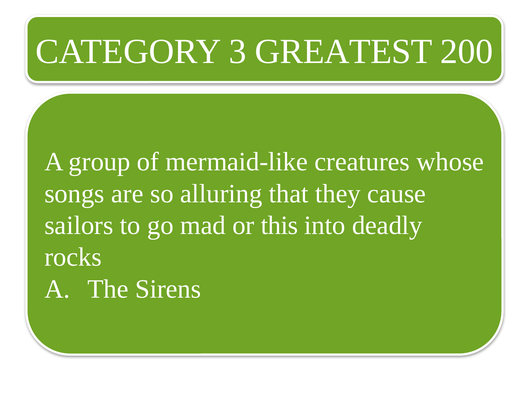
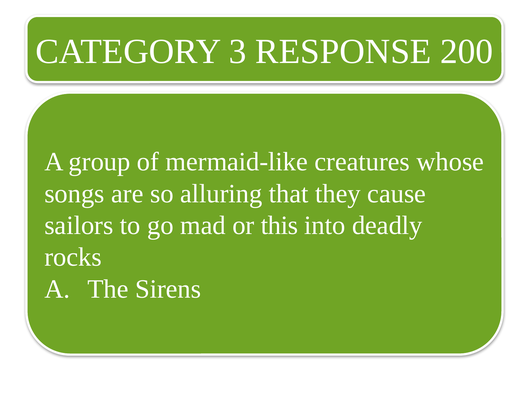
GREATEST: GREATEST -> RESPONSE
